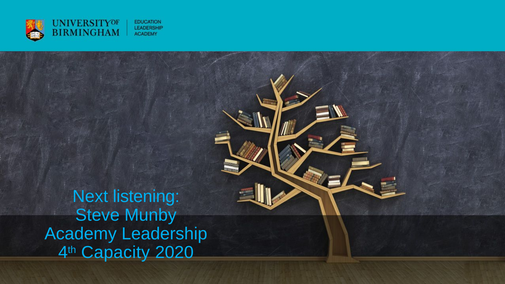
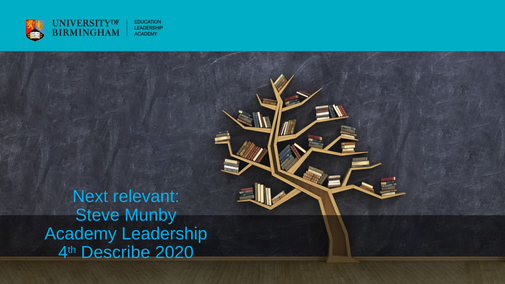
listening: listening -> relevant
Capacity: Capacity -> Describe
